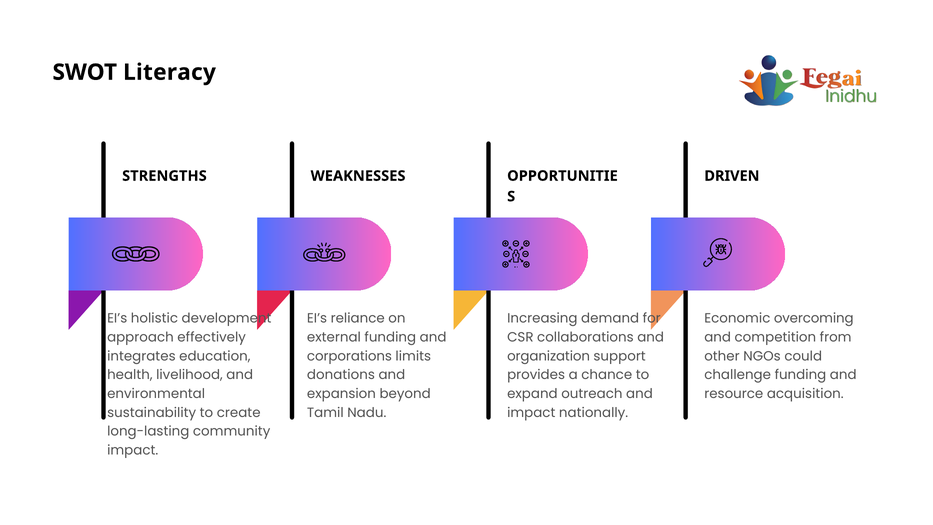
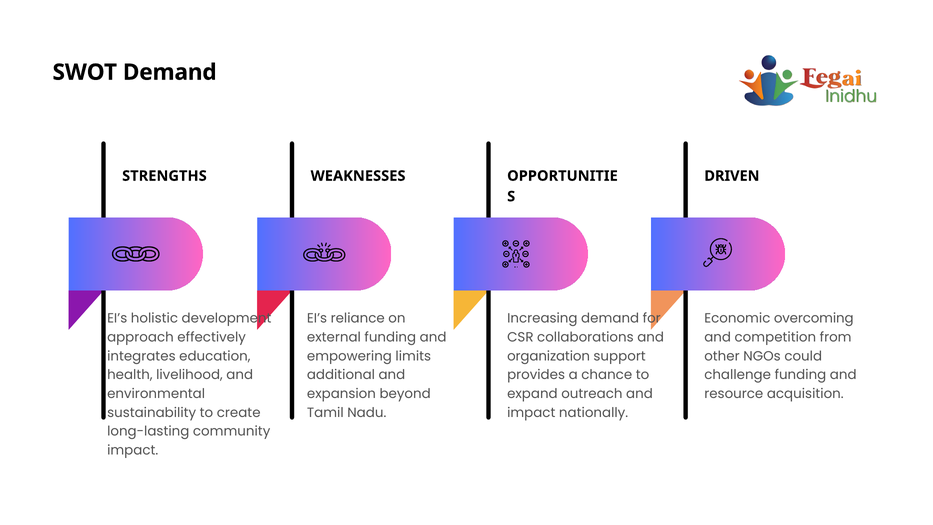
SWOT Literacy: Literacy -> Demand
corporations: corporations -> empowering
donations: donations -> additional
